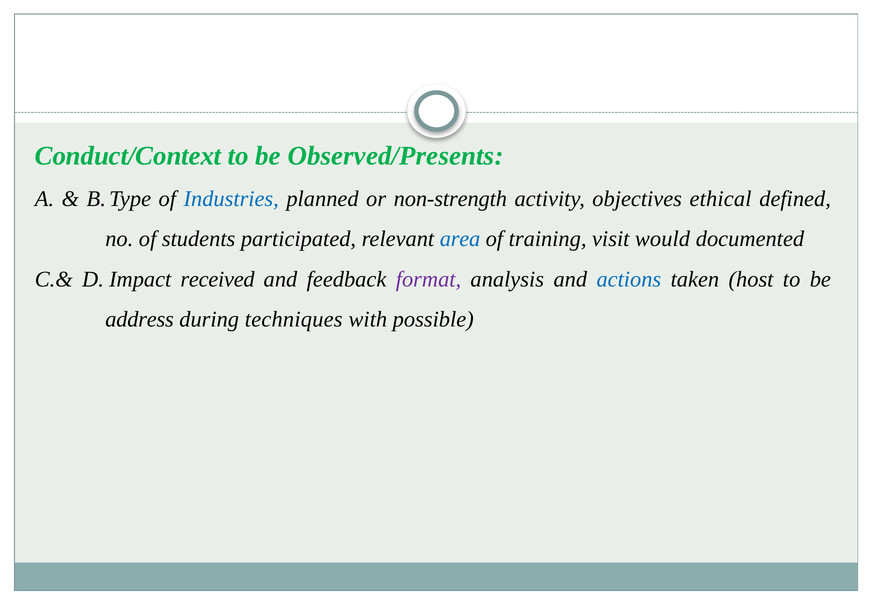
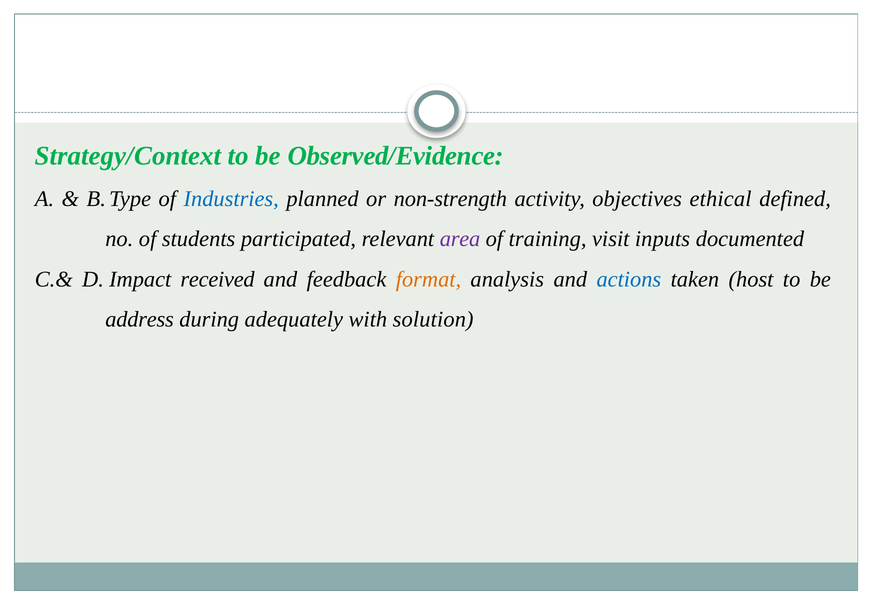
Conduct/Context: Conduct/Context -> Strategy/Context
Observed/Presents: Observed/Presents -> Observed/Evidence
area colour: blue -> purple
would: would -> inputs
format colour: purple -> orange
techniques: techniques -> adequately
possible: possible -> solution
